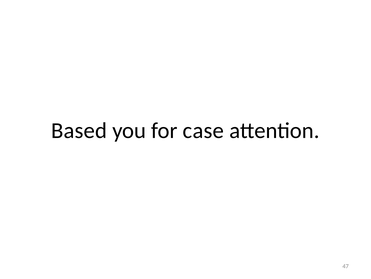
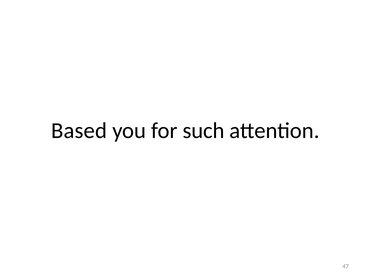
case: case -> such
